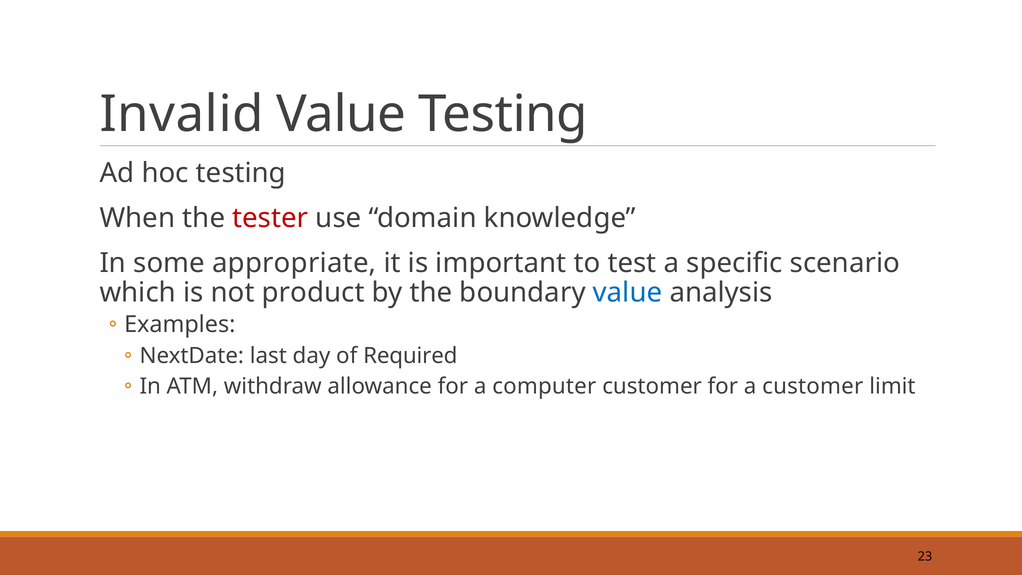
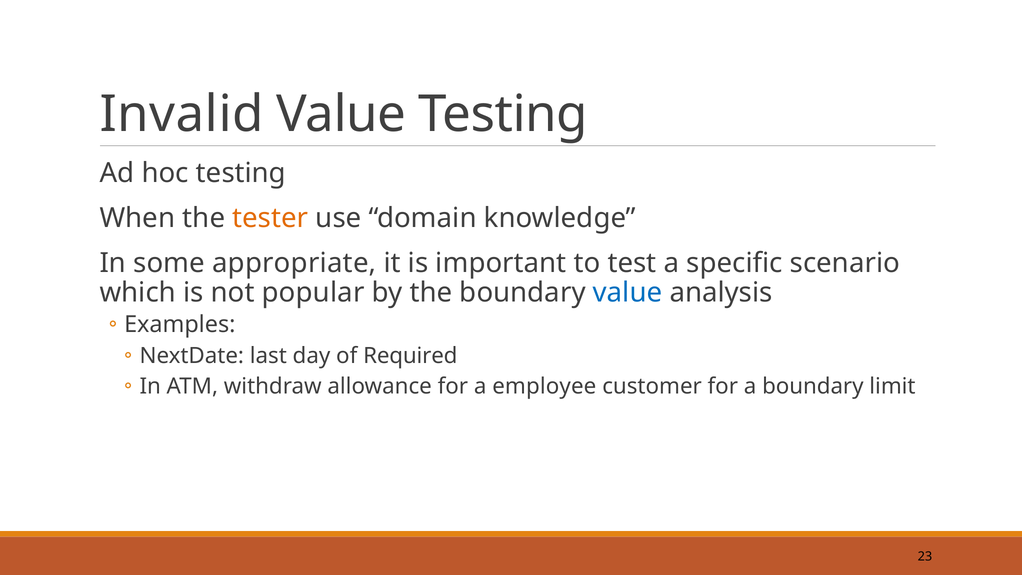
tester colour: red -> orange
product: product -> popular
computer: computer -> employee
a customer: customer -> boundary
